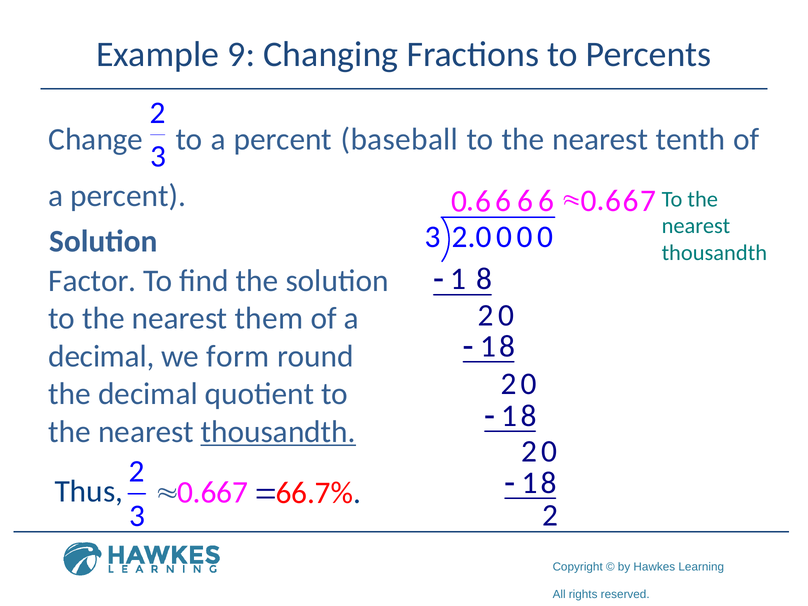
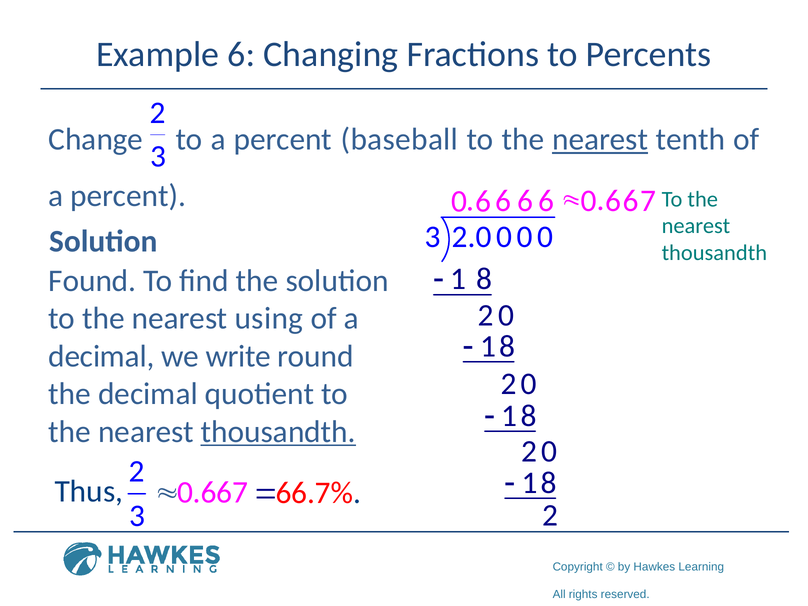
Example 9: 9 -> 6
nearest at (600, 140) underline: none -> present
Factor: Factor -> Found
them: them -> using
form: form -> write
